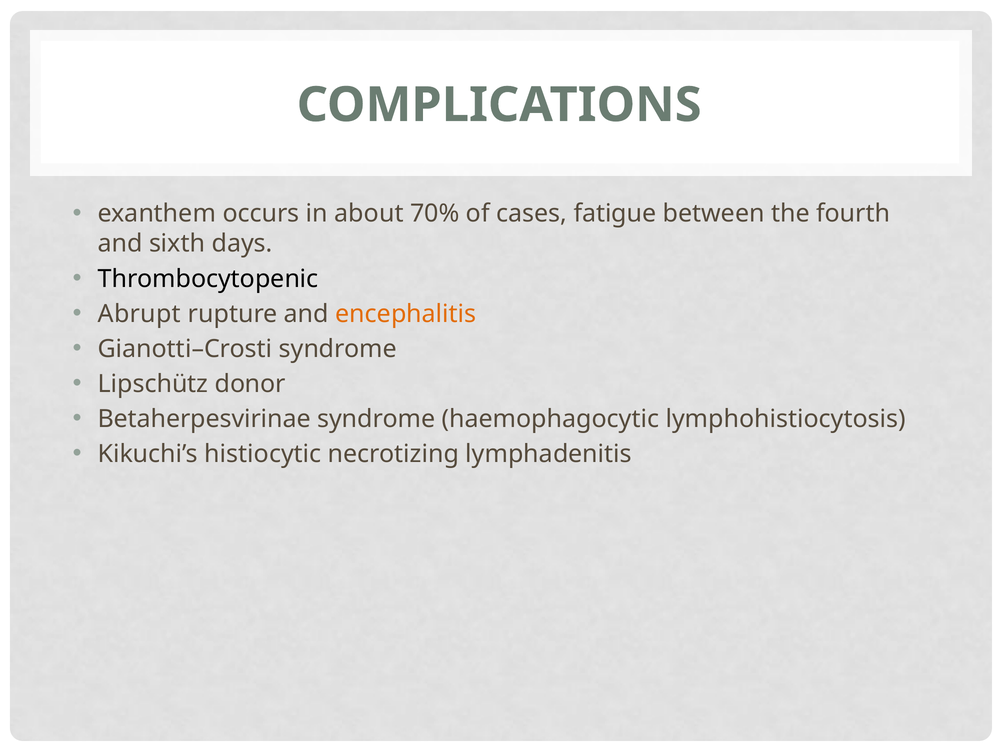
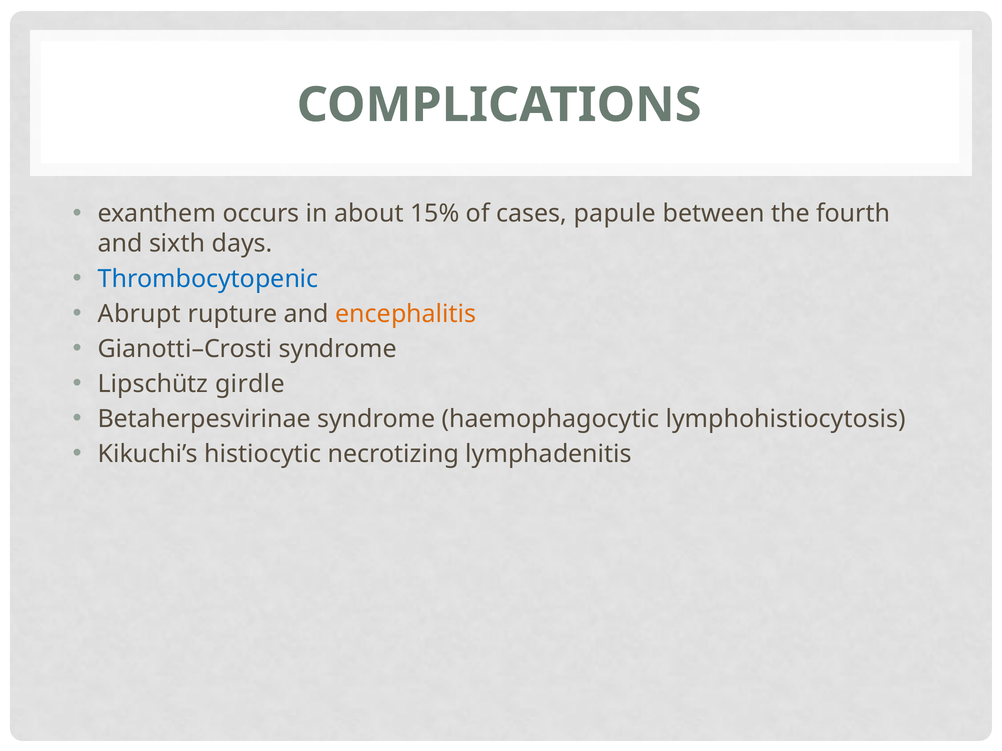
70%: 70% -> 15%
fatigue: fatigue -> papule
Thrombocytopenic colour: black -> blue
donor: donor -> girdle
